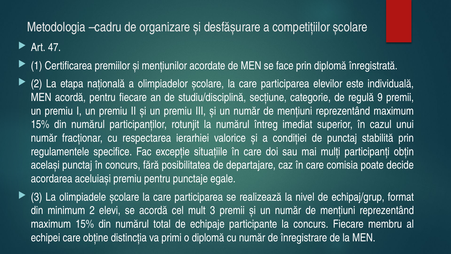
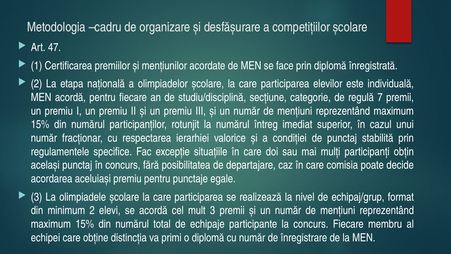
9: 9 -> 7
